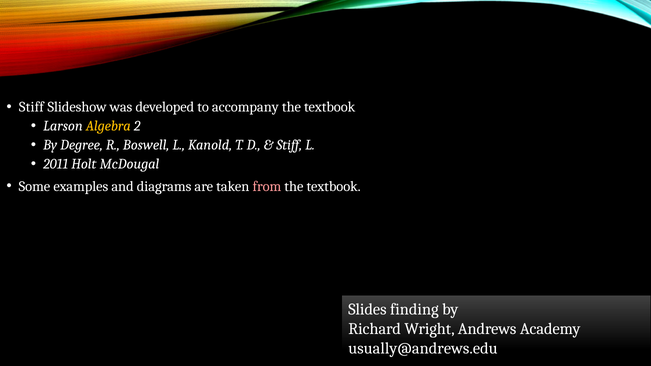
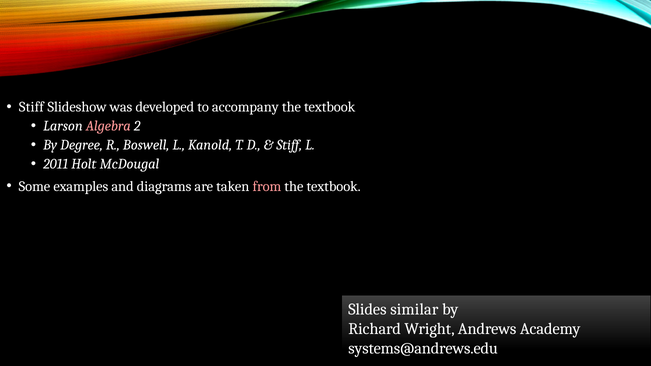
Algebra colour: yellow -> pink
finding: finding -> similar
usually@andrews.edu: usually@andrews.edu -> systems@andrews.edu
